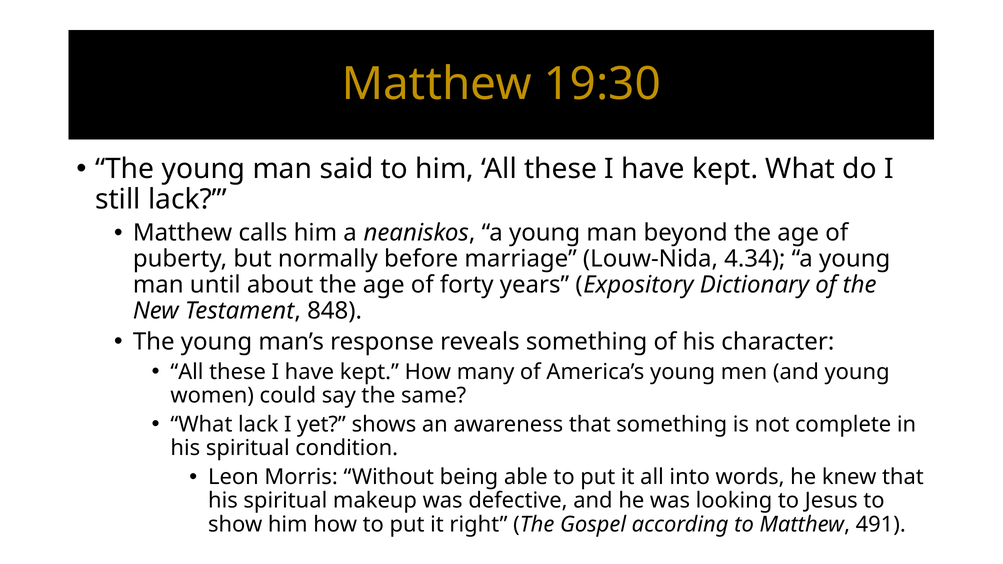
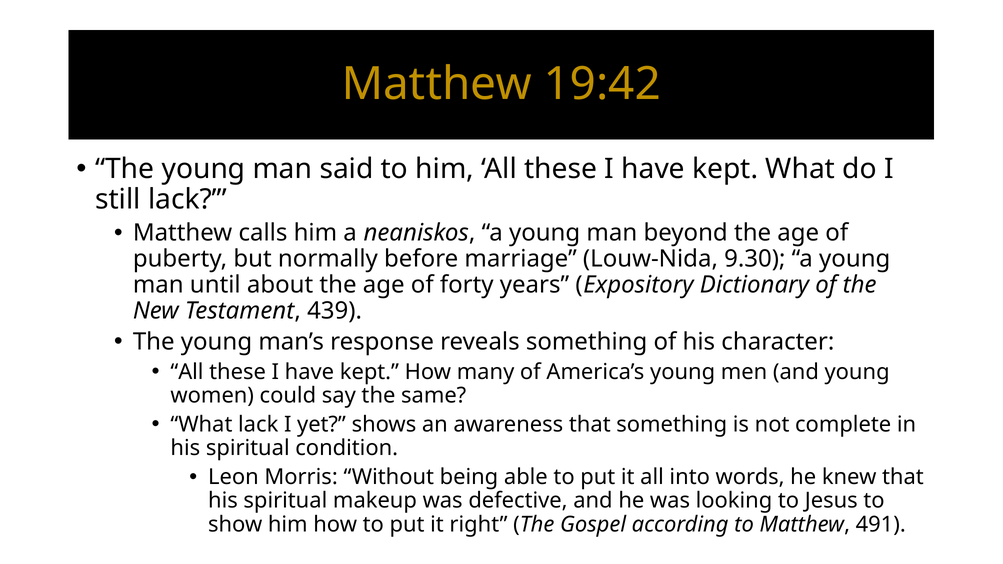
19:30: 19:30 -> 19:42
4.34: 4.34 -> 9.30
848: 848 -> 439
